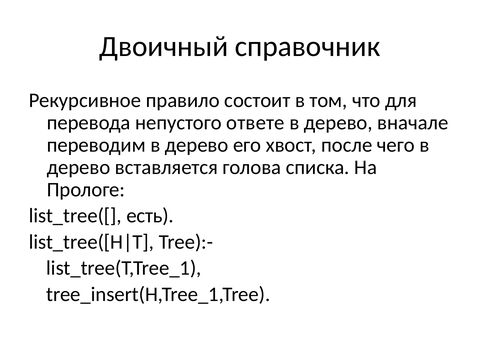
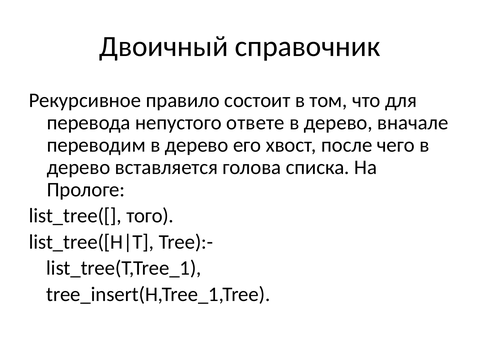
есть: есть -> того
